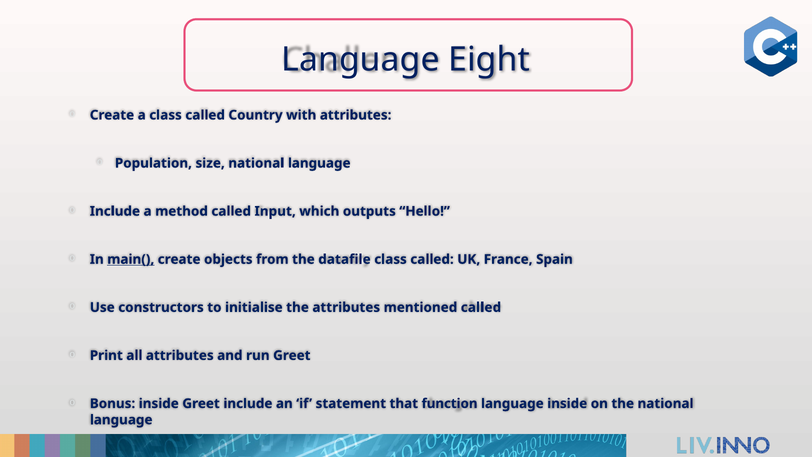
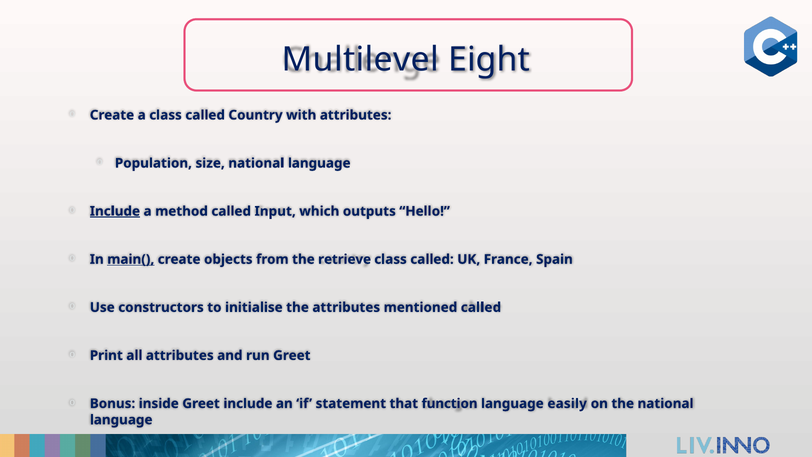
Language at (361, 60): Language -> Multilevel
Include at (115, 211) underline: none -> present
datafile: datafile -> retrieve
language inside: inside -> easily
